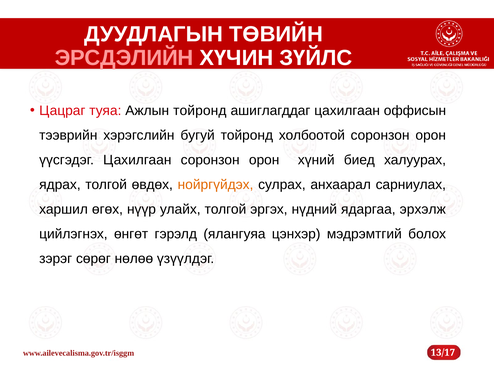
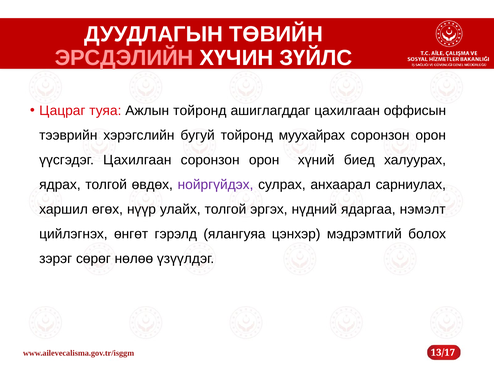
холбоотой: холбоотой -> муухайрах
нойргүйдэх colour: orange -> purple
эрхэлж: эрхэлж -> нэмэлт
